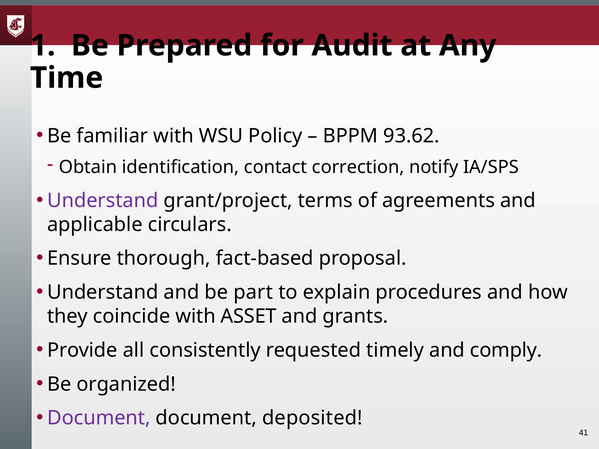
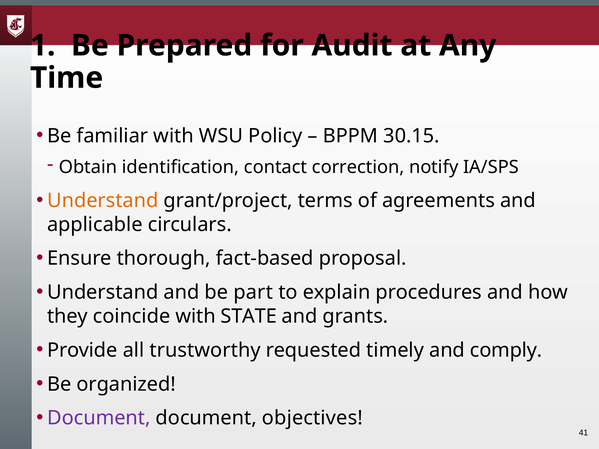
93.62: 93.62 -> 30.15
Understand at (103, 201) colour: purple -> orange
ASSET: ASSET -> STATE
consistently: consistently -> trustworthy
deposited: deposited -> objectives
